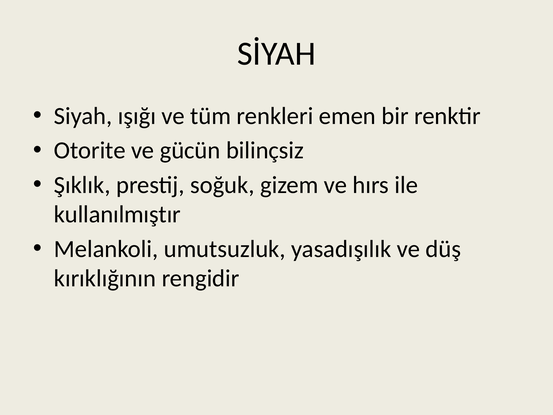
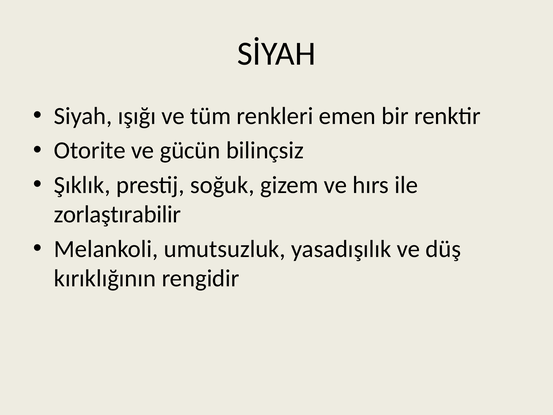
kullanılmıştır: kullanılmıştır -> zorlaştırabilir
